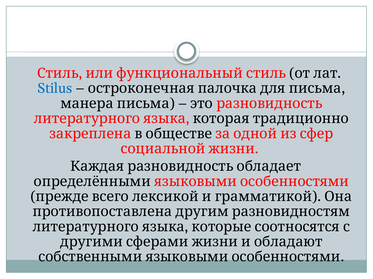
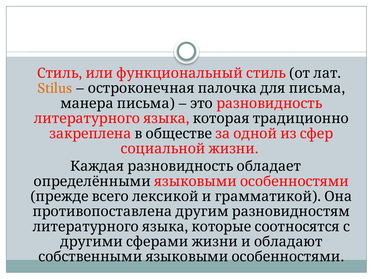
Stilus colour: blue -> orange
